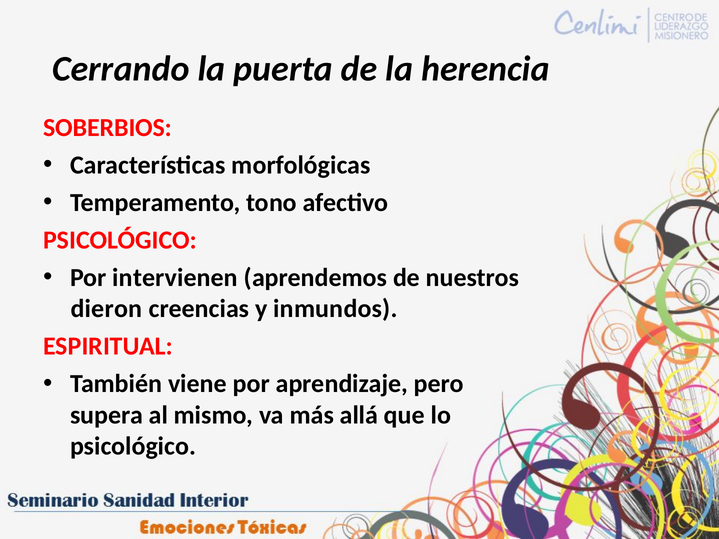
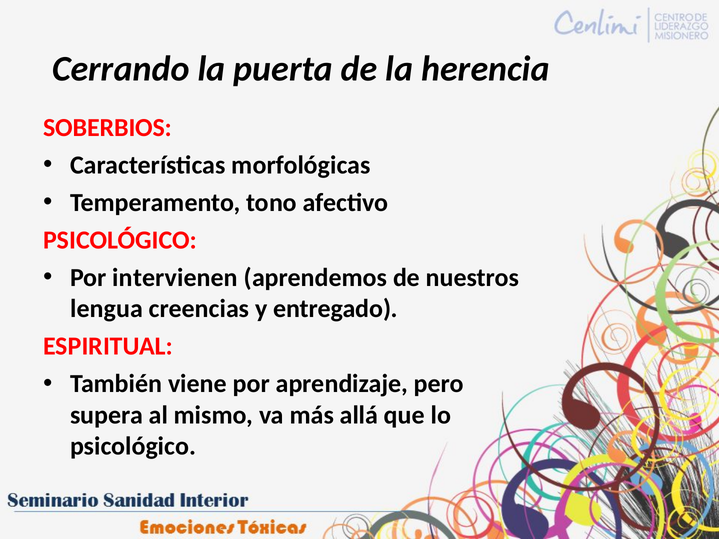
dieron: dieron -> lengua
inmundos: inmundos -> entregado
